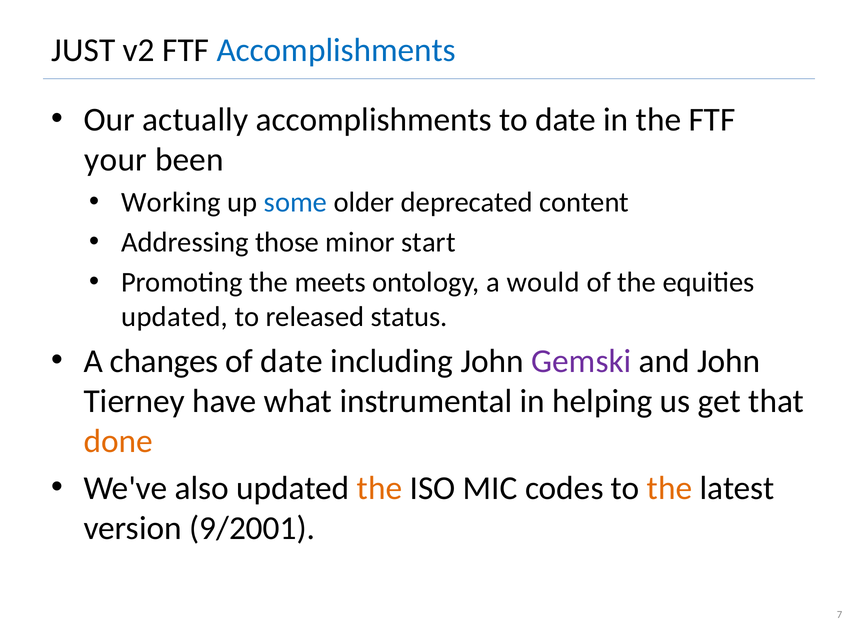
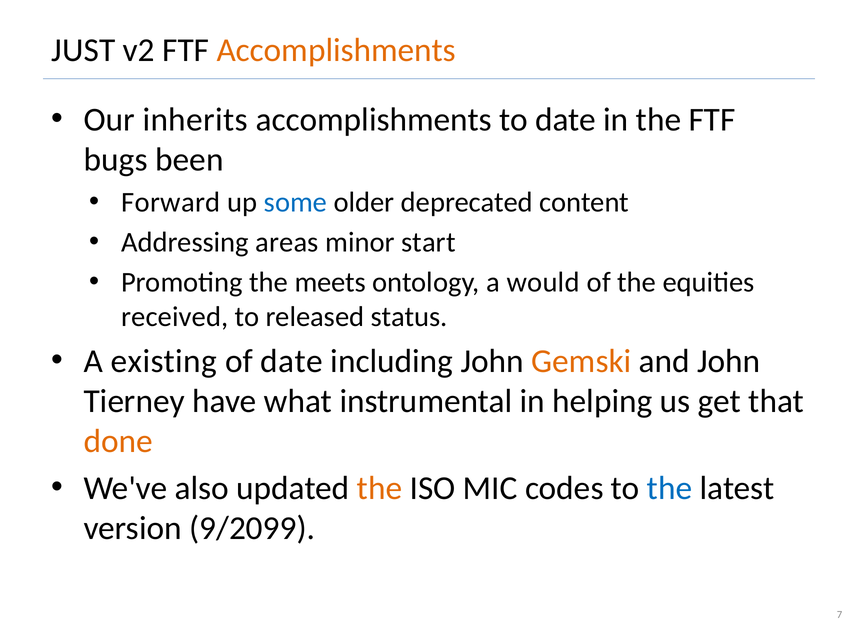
Accomplishments at (336, 50) colour: blue -> orange
actually: actually -> inherits
your: your -> bugs
Working: Working -> Forward
those: those -> areas
updated at (175, 317): updated -> received
changes: changes -> existing
Gemski colour: purple -> orange
the at (670, 488) colour: orange -> blue
9/2001: 9/2001 -> 9/2099
